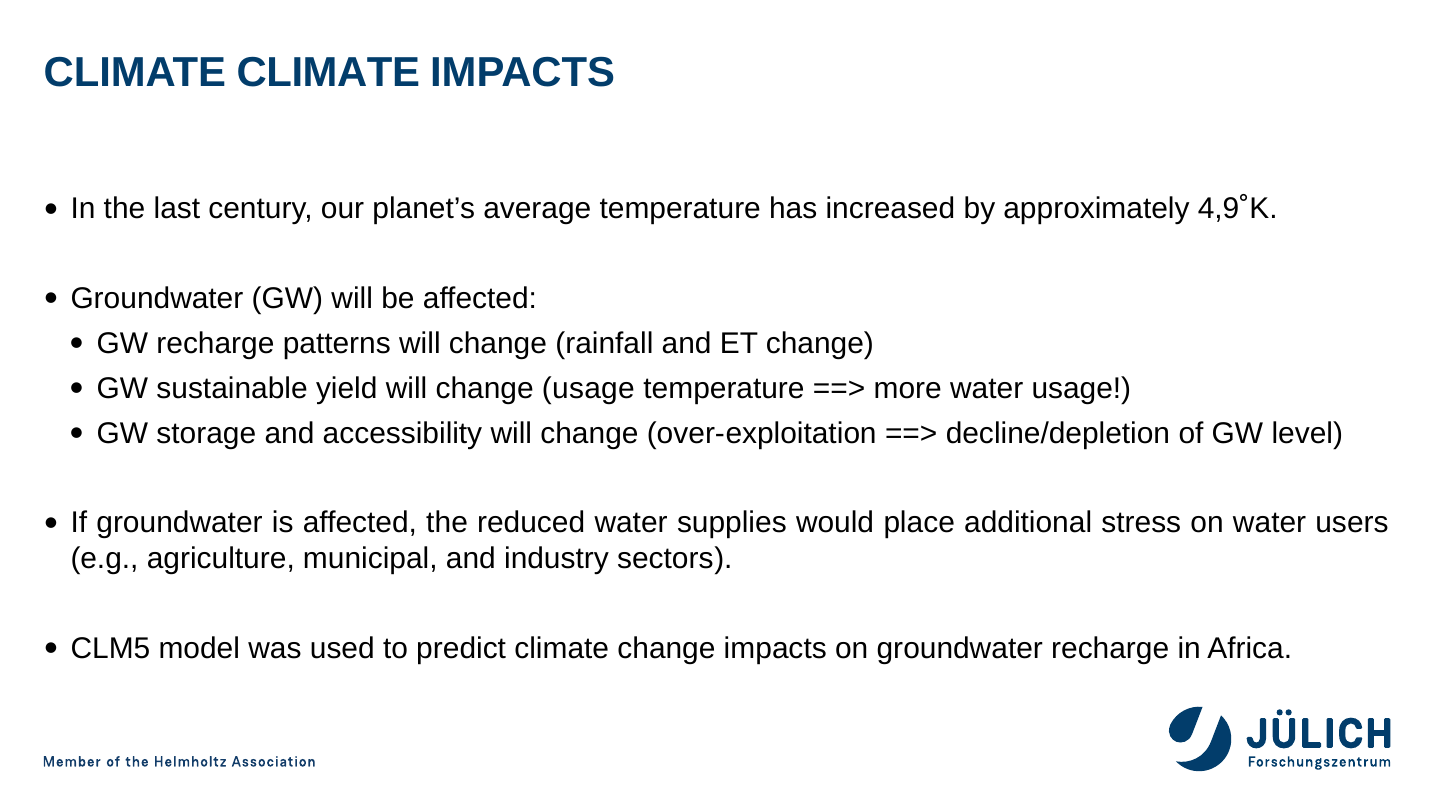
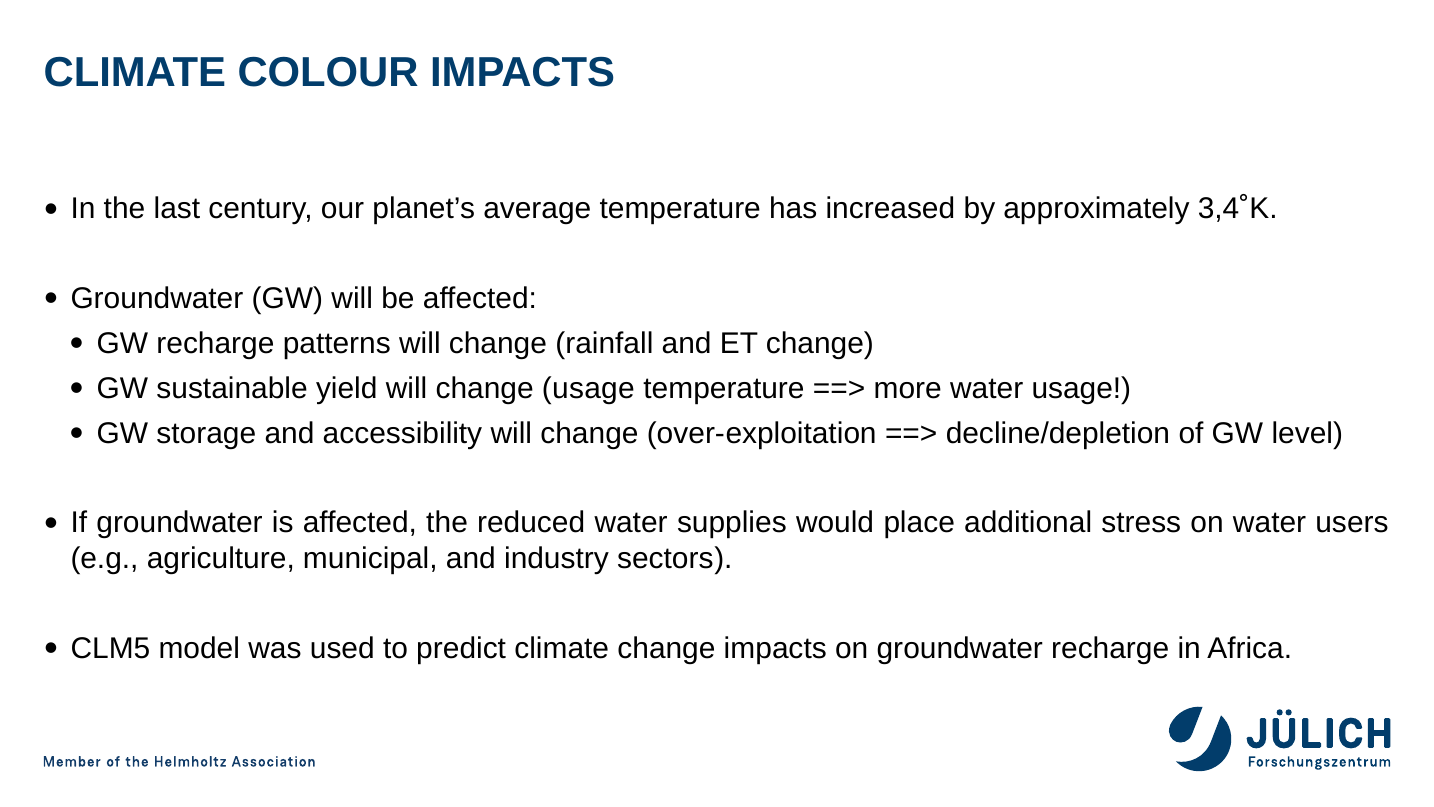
CLIMATE CLIMATE: CLIMATE -> COLOUR
4,9˚K: 4,9˚K -> 3,4˚K
